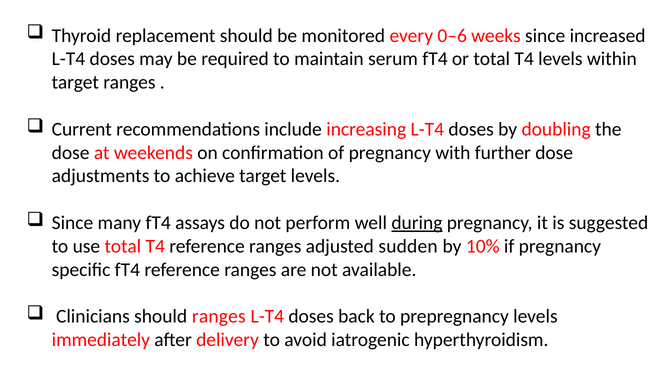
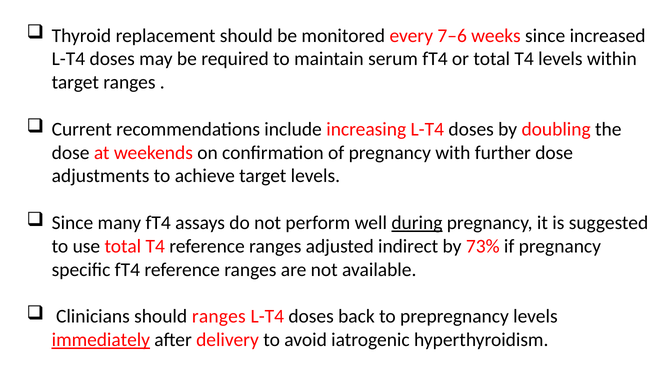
0–6: 0–6 -> 7–6
sudden: sudden -> indirect
10%: 10% -> 73%
immediately underline: none -> present
